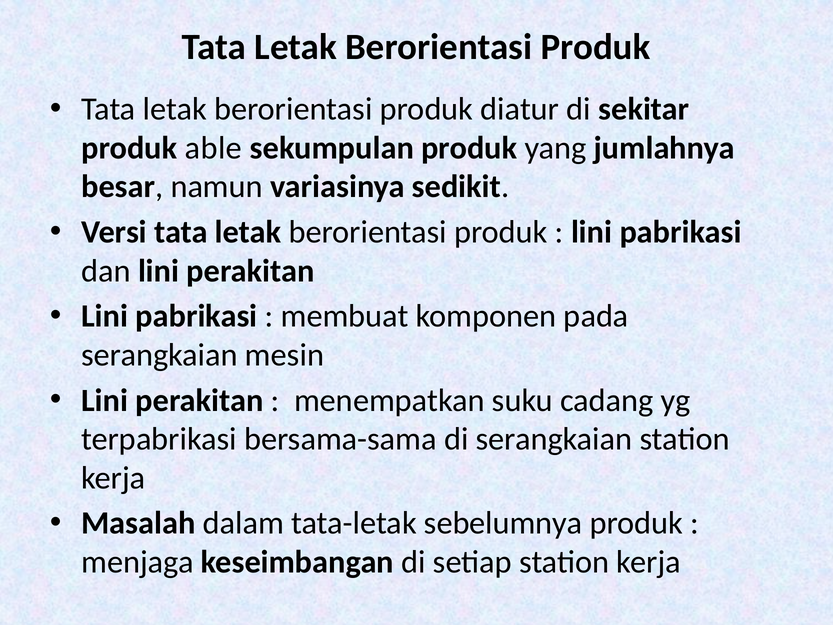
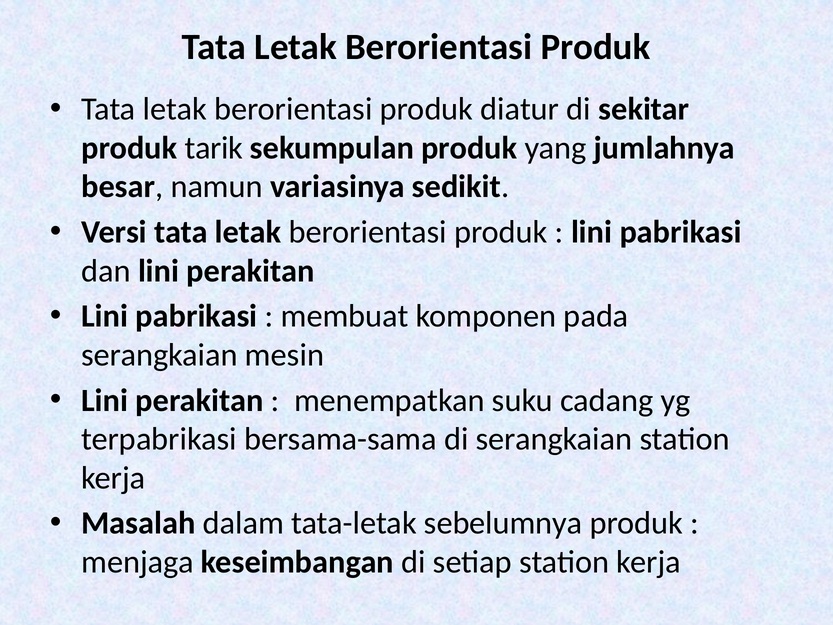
able: able -> tarik
